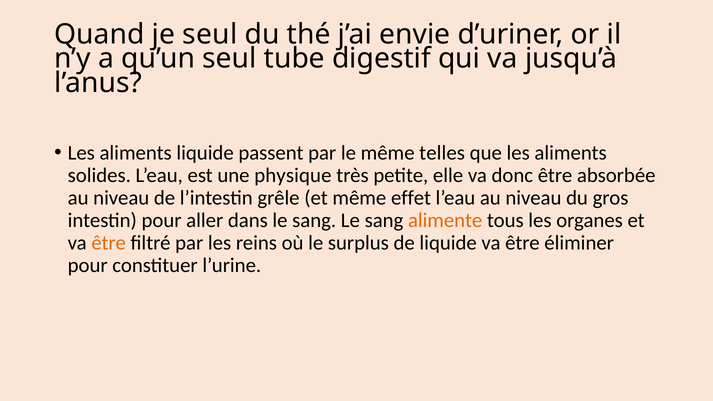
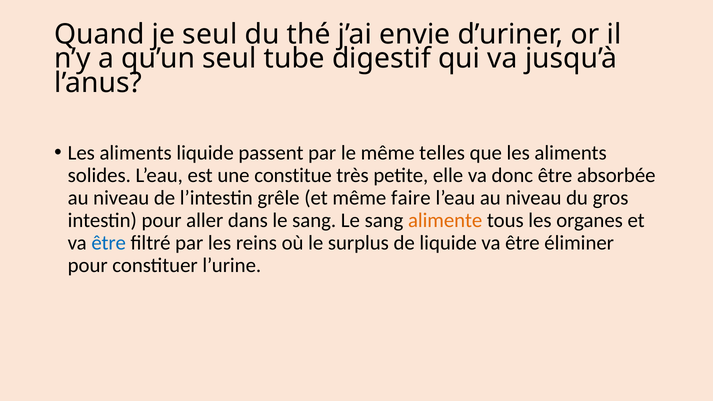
physique: physique -> constitue
effet: effet -> faire
être at (109, 243) colour: orange -> blue
